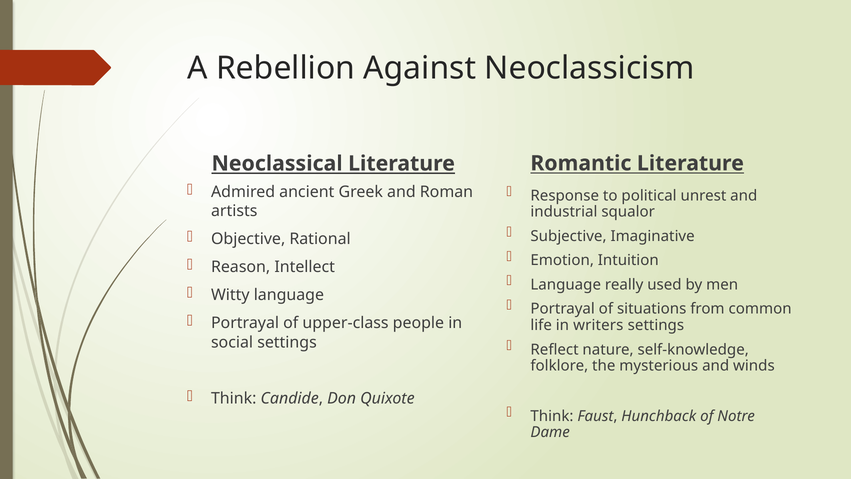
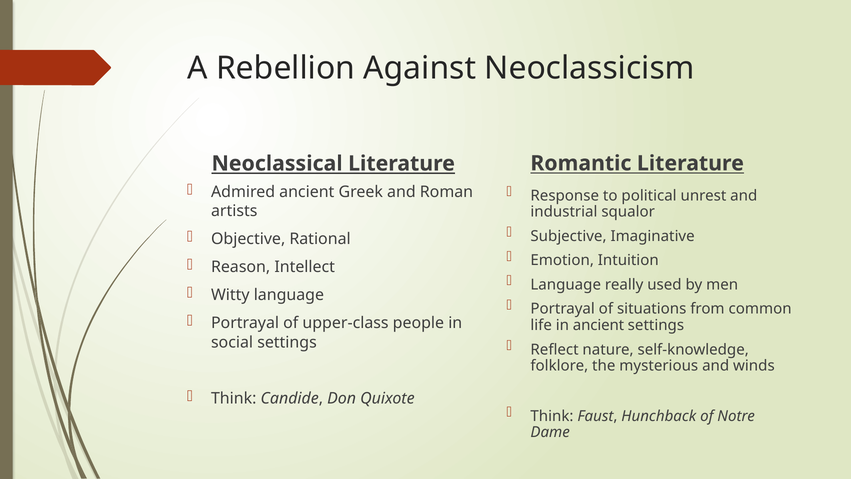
in writers: writers -> ancient
